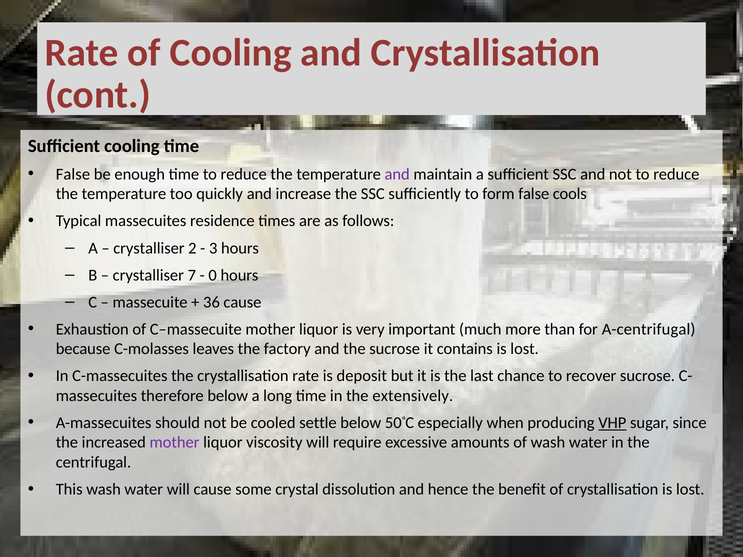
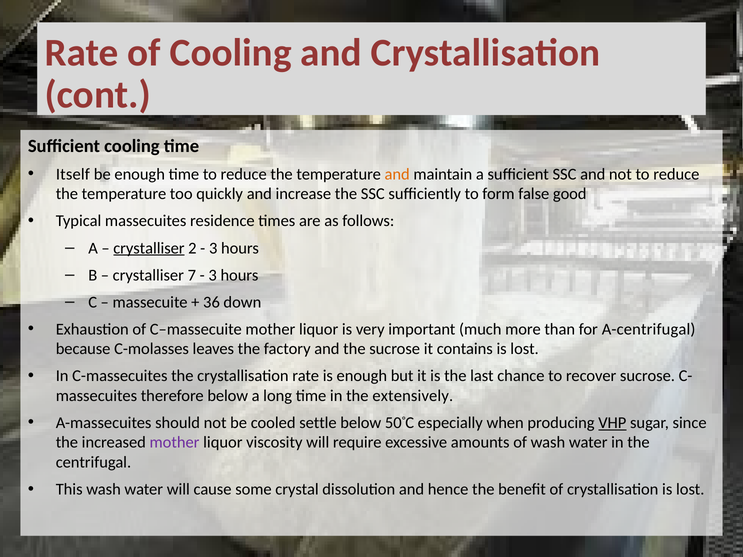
False at (73, 174): False -> Itself
and at (397, 174) colour: purple -> orange
cools: cools -> good
crystalliser at (149, 248) underline: none -> present
0 at (213, 275): 0 -> 3
36 cause: cause -> down
is deposit: deposit -> enough
